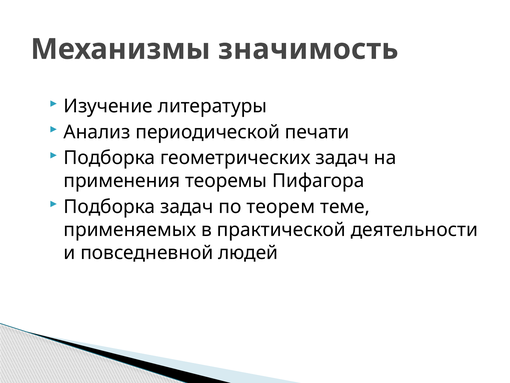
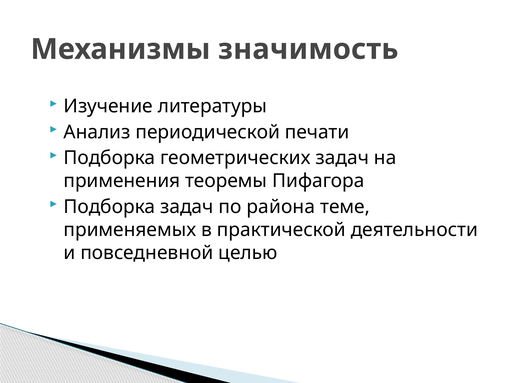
теорем: теорем -> района
людей: людей -> целью
